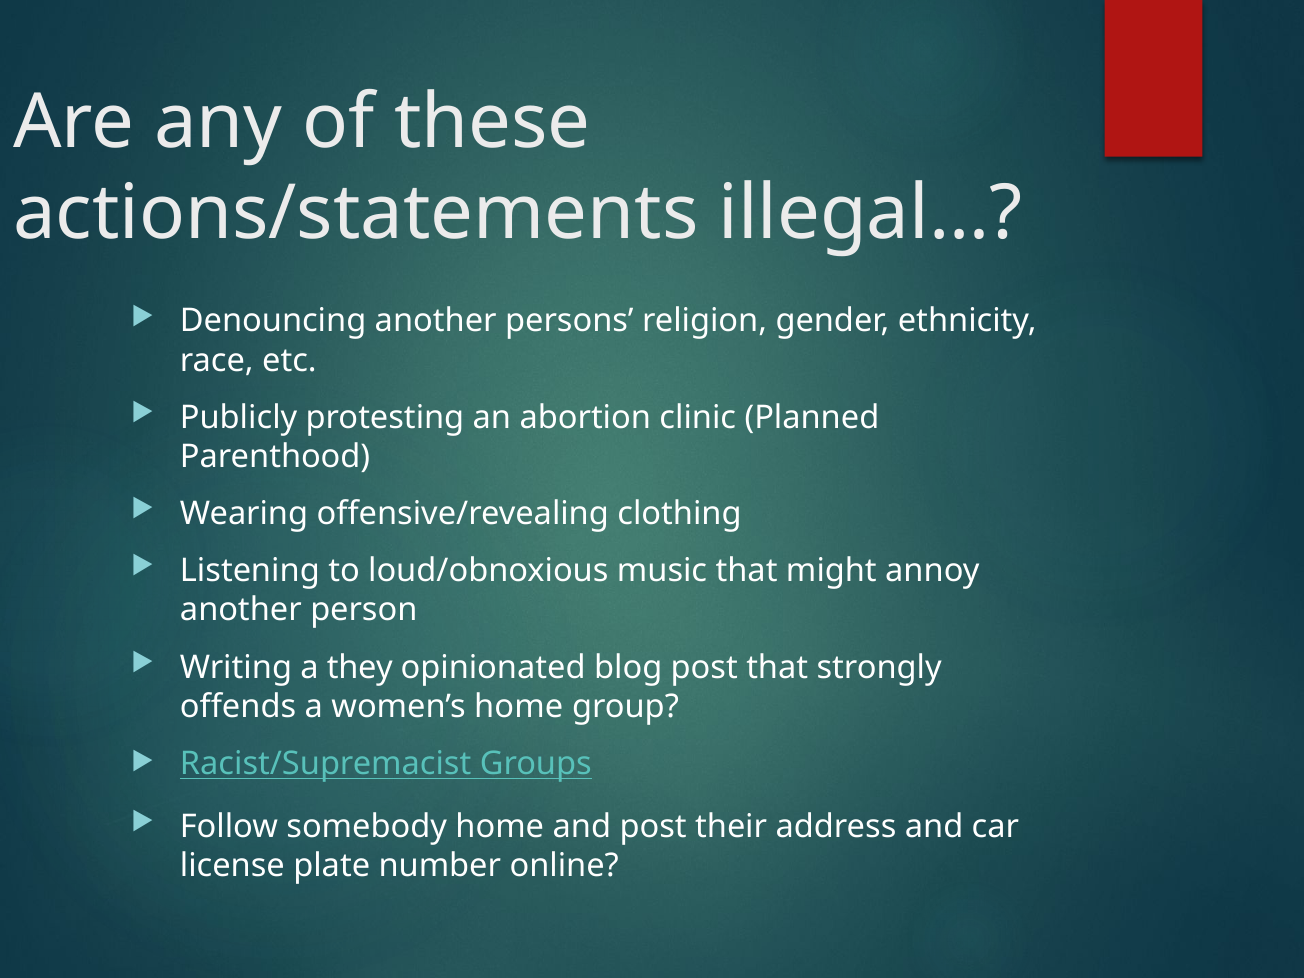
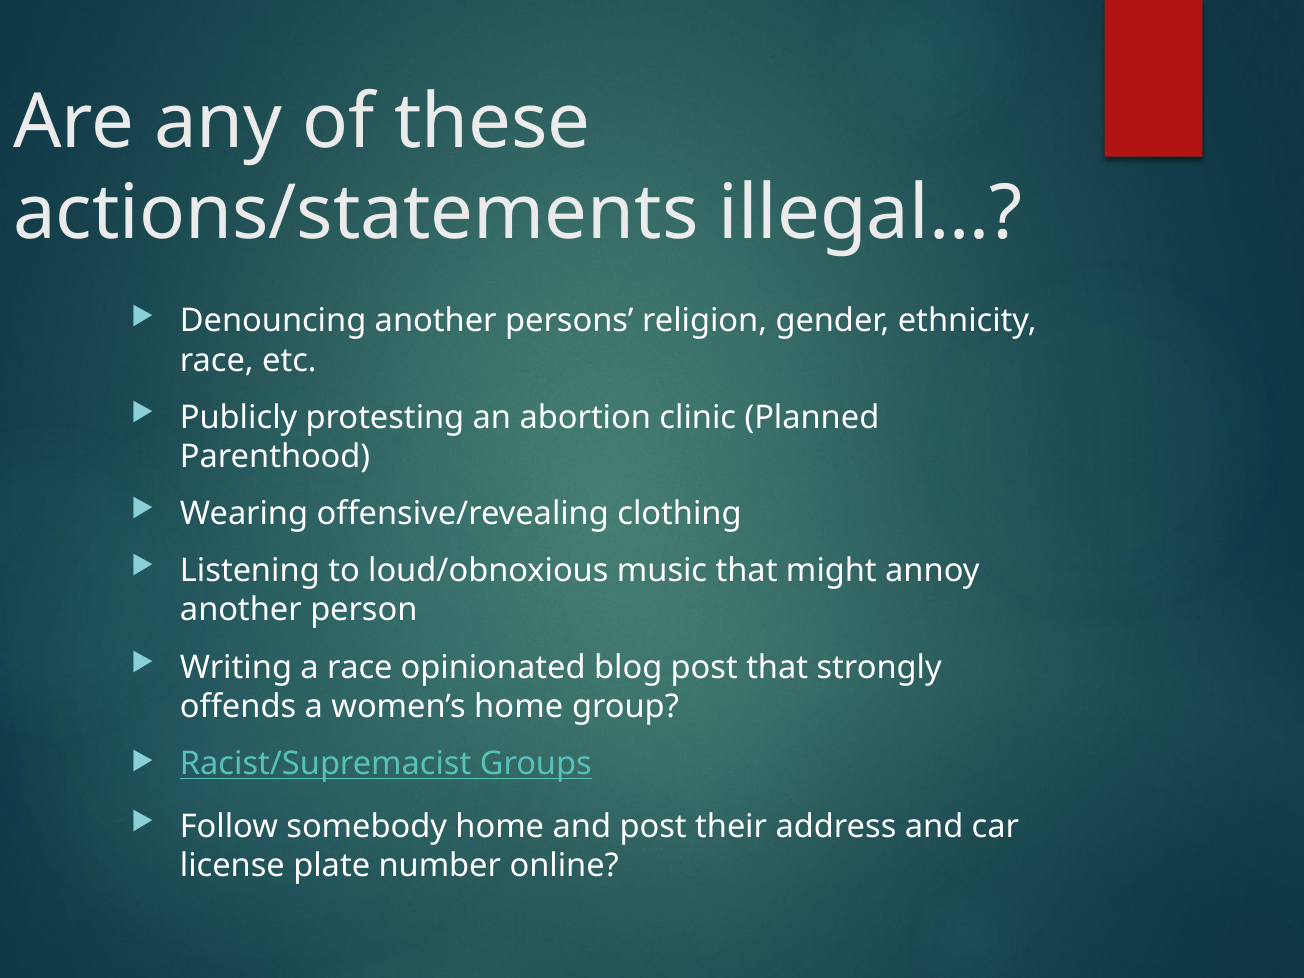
a they: they -> race
